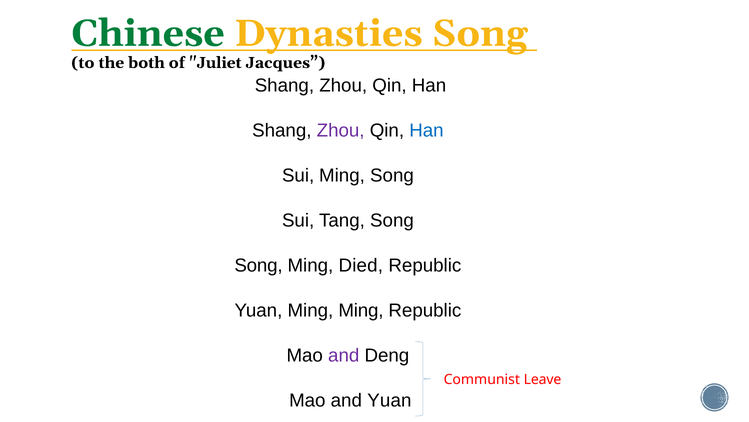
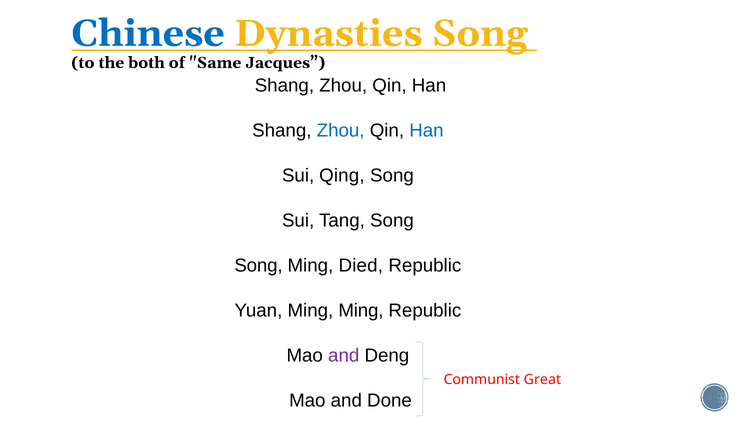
Chinese colour: green -> blue
Juliet: Juliet -> Same
Zhou at (341, 130) colour: purple -> blue
Sui Ming: Ming -> Qing
Leave: Leave -> Great
and Yuan: Yuan -> Done
